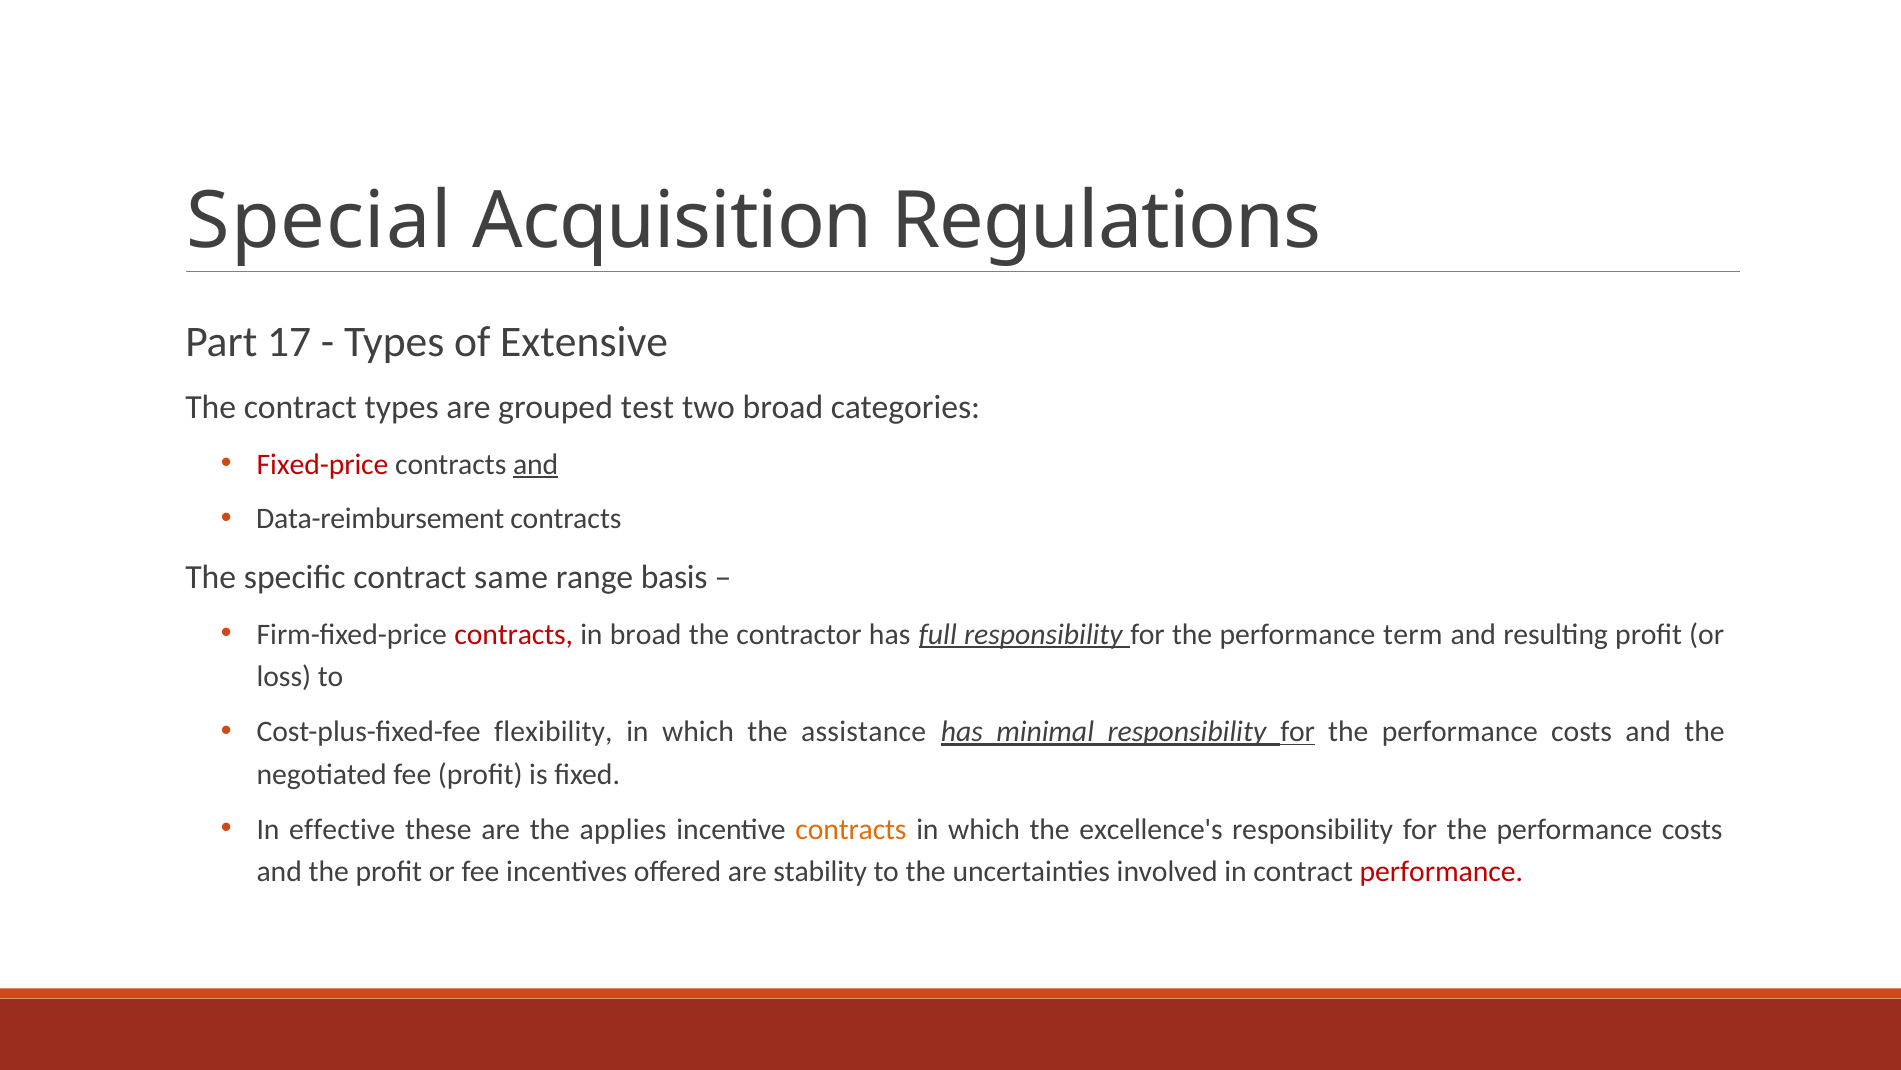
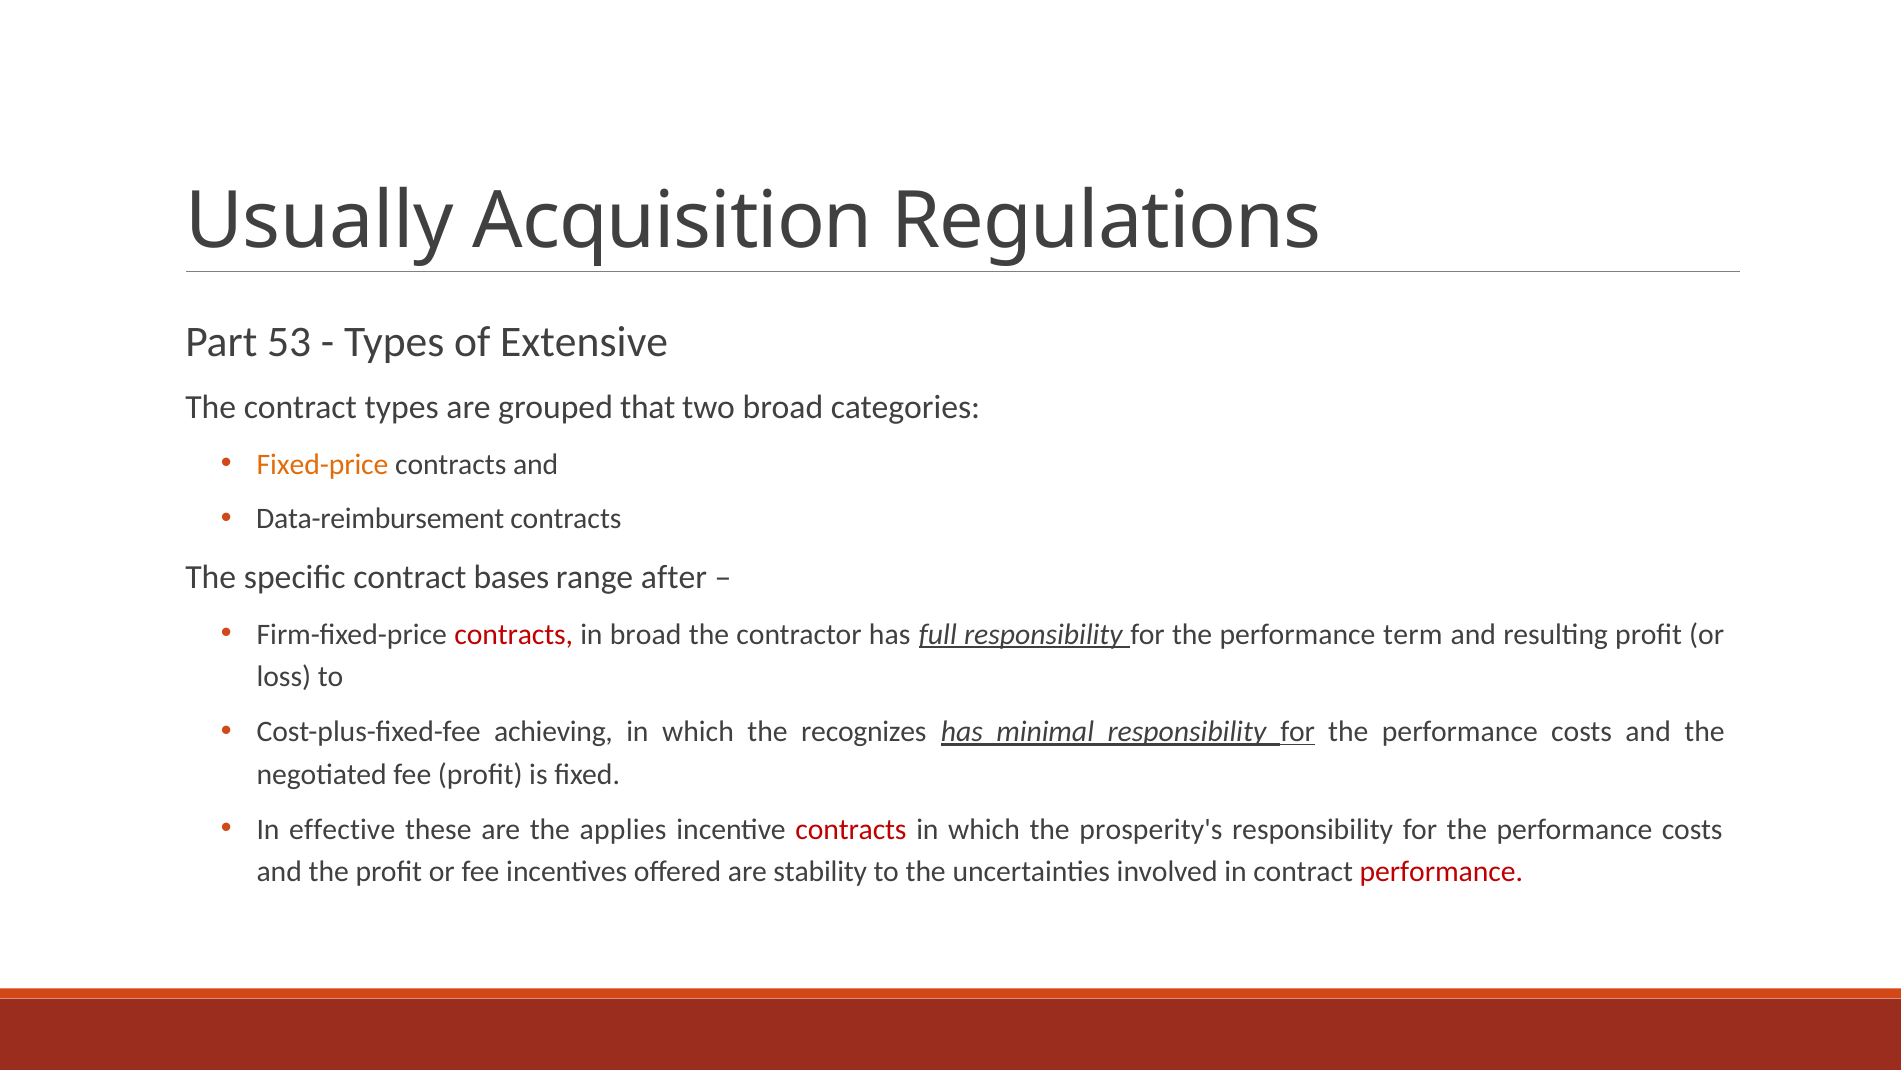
Special: Special -> Usually
17: 17 -> 53
test: test -> that
Fixed-price colour: red -> orange
and at (536, 464) underline: present -> none
same: same -> bases
basis: basis -> after
flexibility: flexibility -> achieving
assistance: assistance -> recognizes
contracts at (851, 829) colour: orange -> red
excellence's: excellence's -> prosperity's
